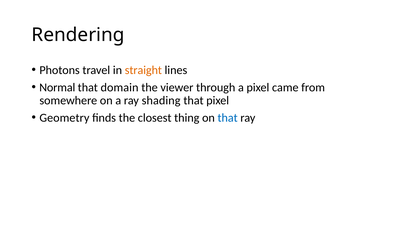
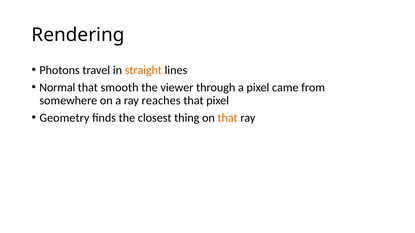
domain: domain -> smooth
shading: shading -> reaches
that at (228, 118) colour: blue -> orange
